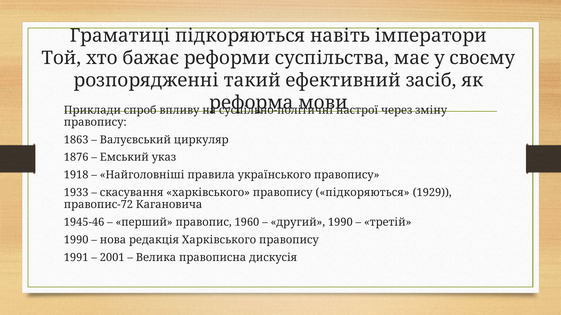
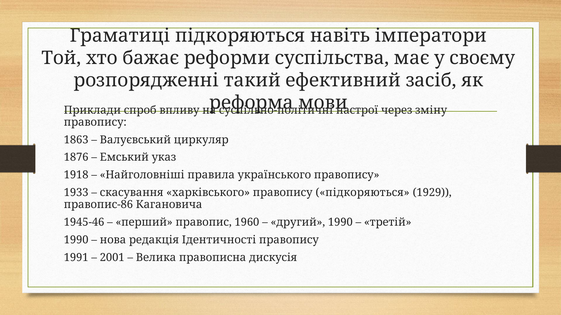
правопис-72: правопис-72 -> правопис-86
редакція Харківського: Харківського -> Ідентичності
